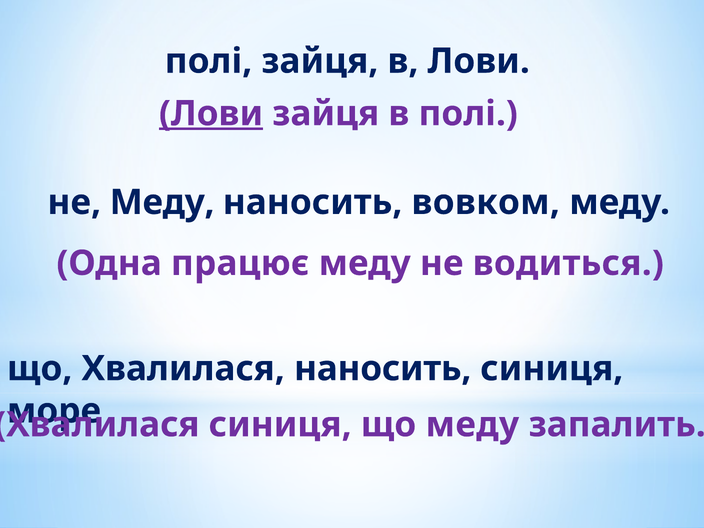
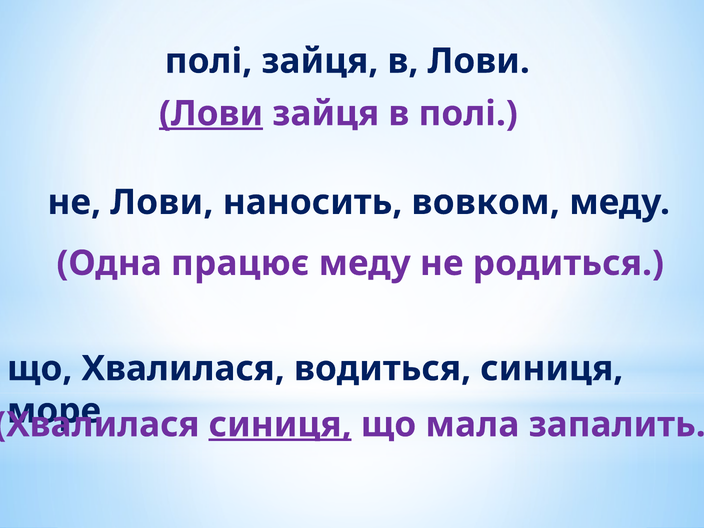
не Меду: Меду -> Лови
водиться: водиться -> родиться
Хвалилася наносить: наносить -> водиться
синиця at (280, 425) underline: none -> present
що меду: меду -> мала
